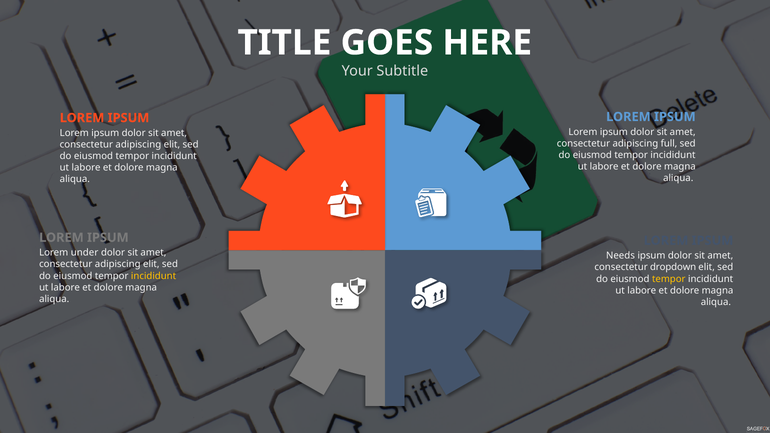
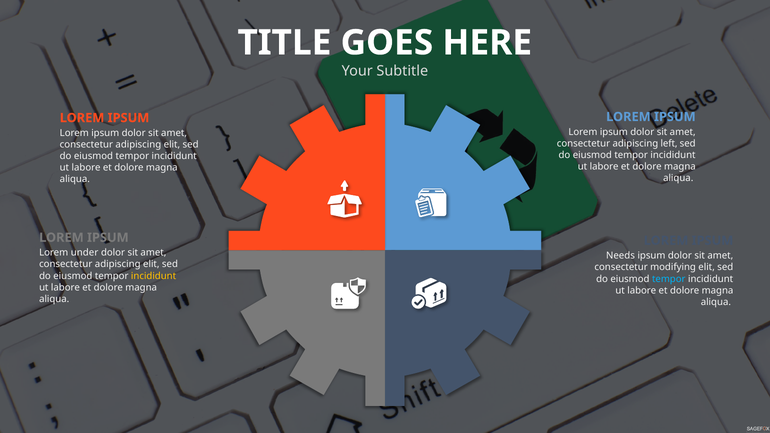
full: full -> left
dropdown: dropdown -> modifying
tempor at (669, 279) colour: yellow -> light blue
